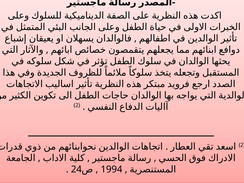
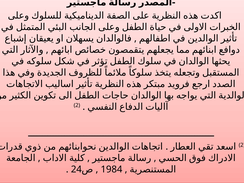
1994: 1994 -> 1984
